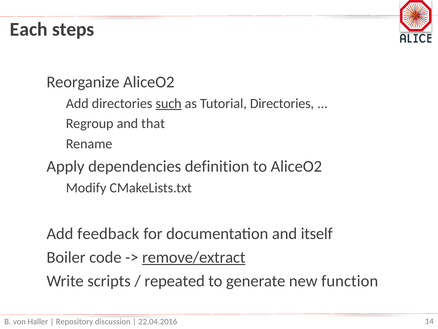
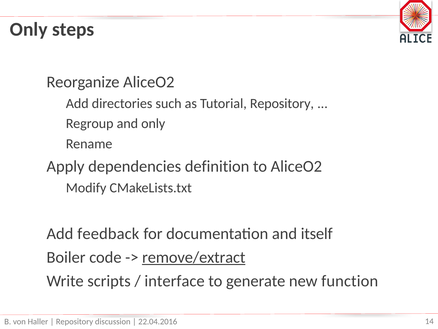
Each at (29, 29): Each -> Only
such underline: present -> none
Tutorial Directories: Directories -> Repository
and that: that -> only
repeated: repeated -> interface
